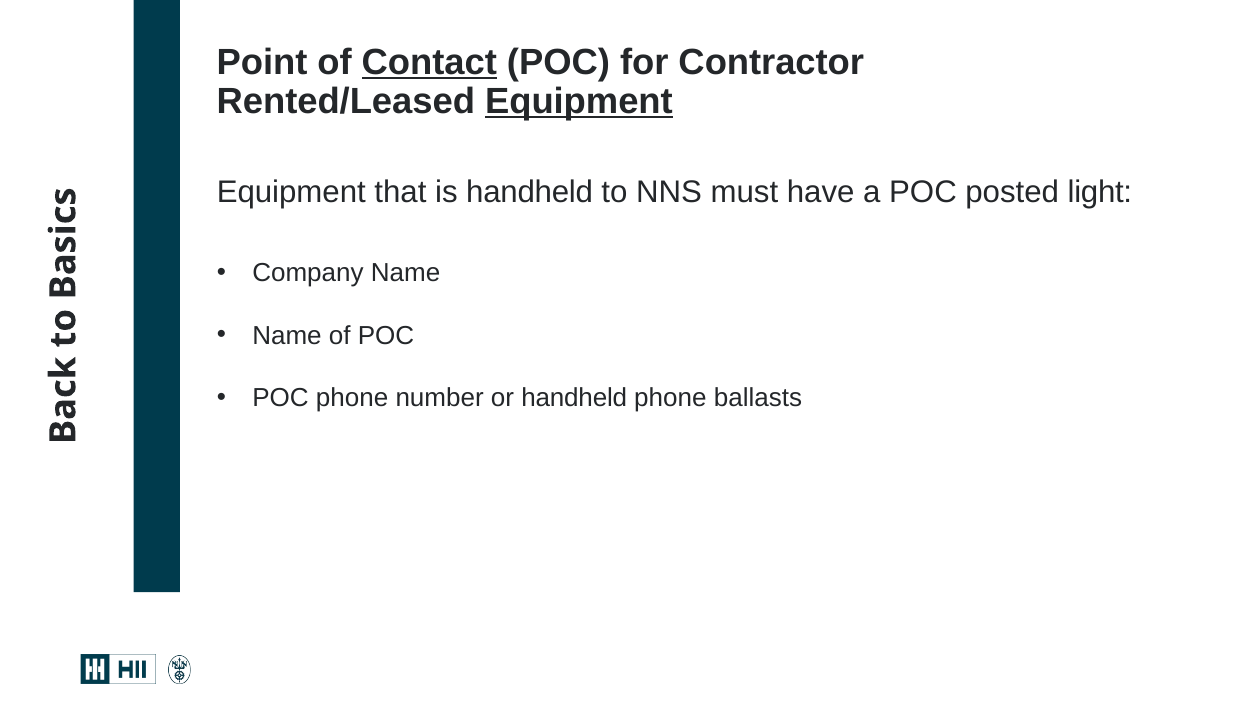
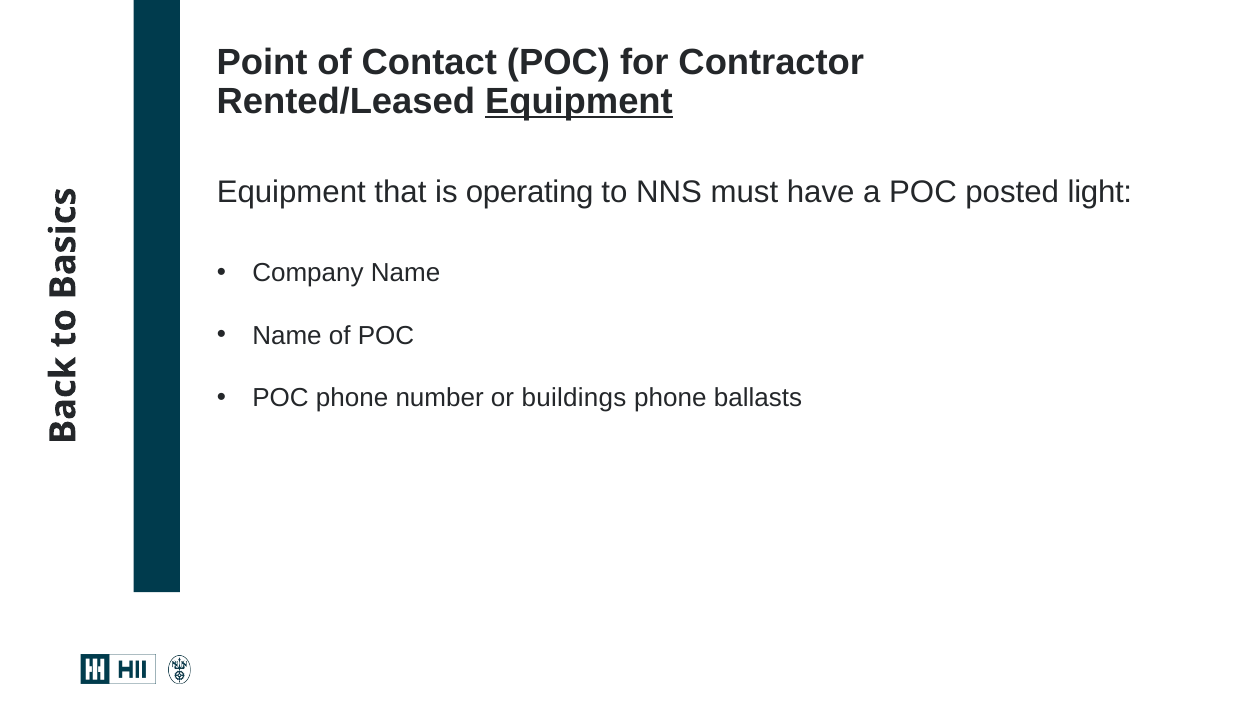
Contact underline: present -> none
is handheld: handheld -> operating
or handheld: handheld -> buildings
